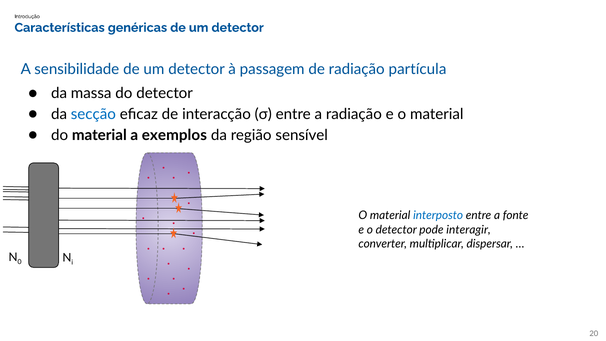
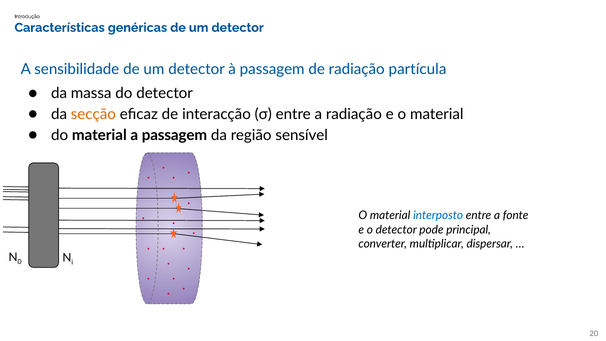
secção colour: blue -> orange
a exemplos: exemplos -> passagem
interagir: interagir -> principal
